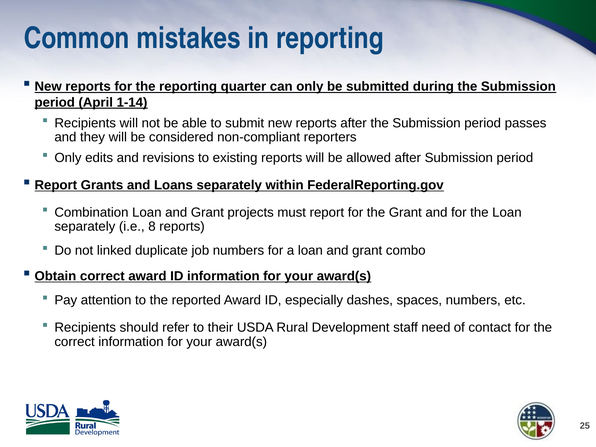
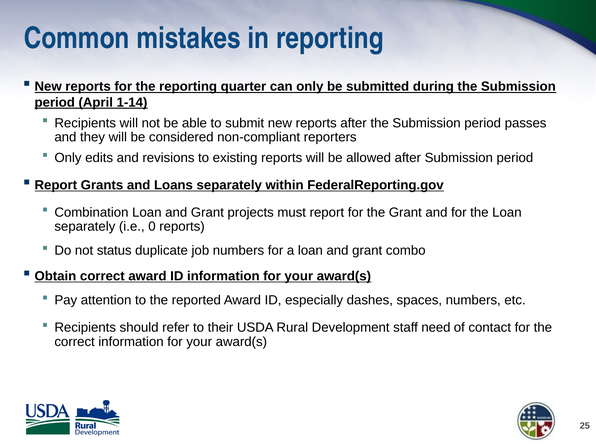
8: 8 -> 0
linked: linked -> status
